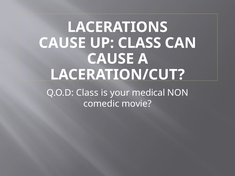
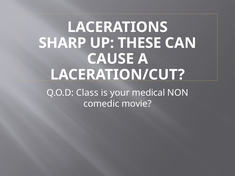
CAUSE at (62, 43): CAUSE -> SHARP
UP CLASS: CLASS -> THESE
